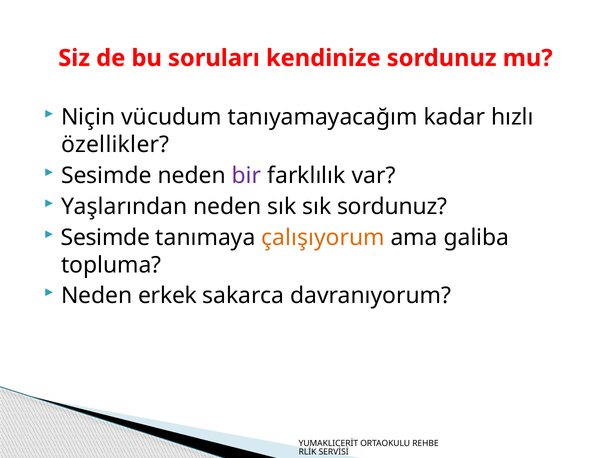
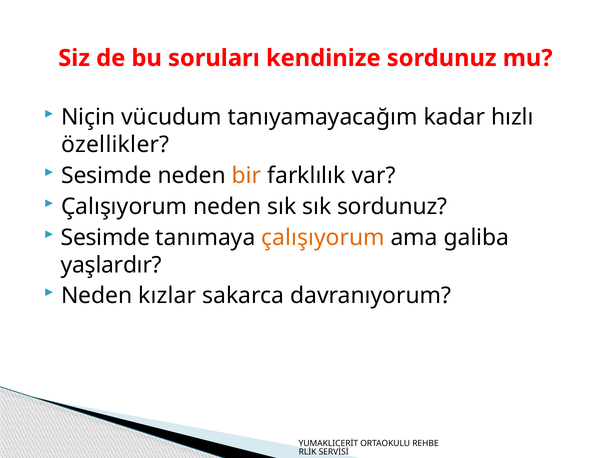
bir colour: purple -> orange
Yaşlarından at (124, 207): Yaşlarından -> Çalışıyorum
topluma: topluma -> yaşlardır
erkek: erkek -> kızlar
